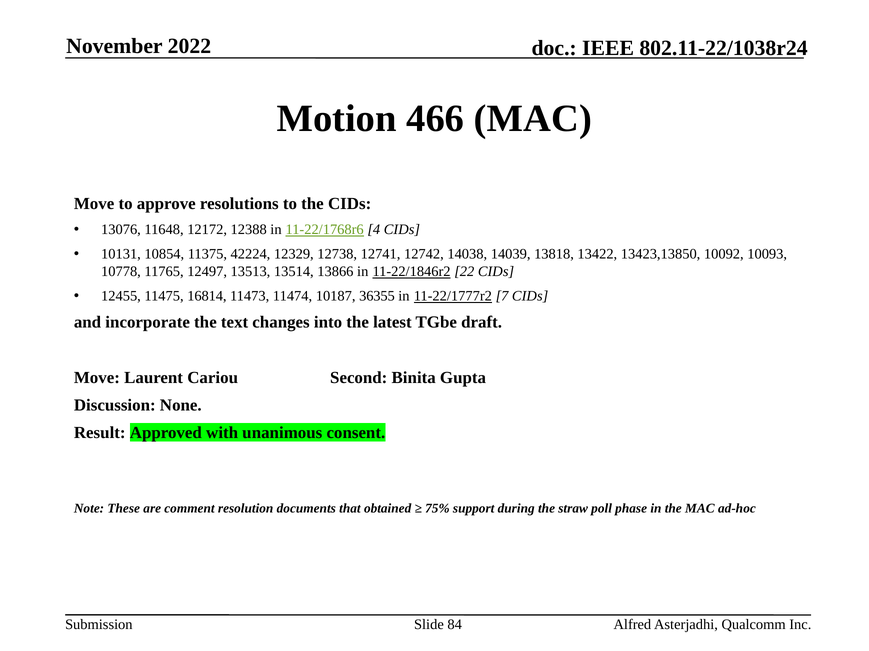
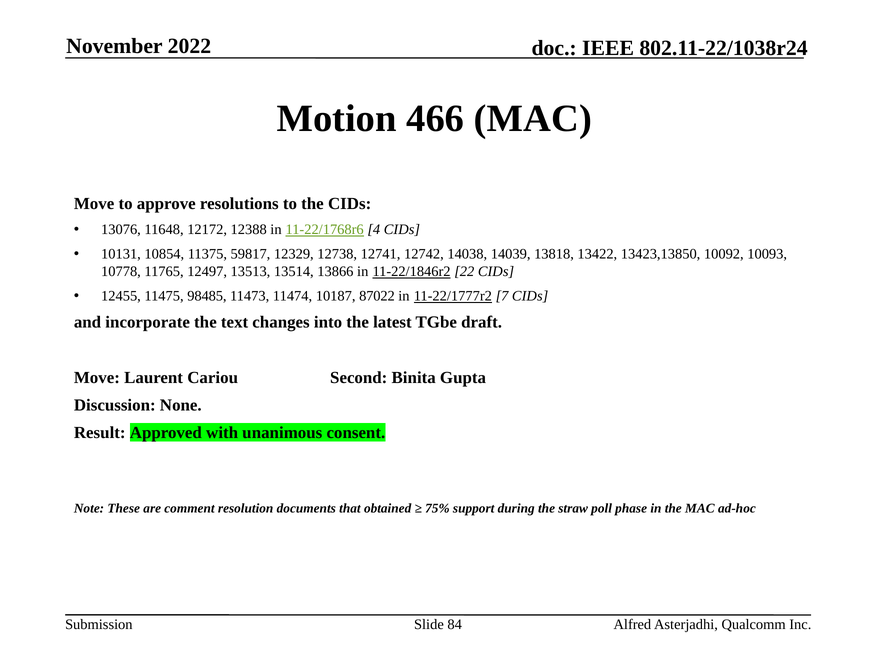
42224: 42224 -> 59817
16814: 16814 -> 98485
36355: 36355 -> 87022
